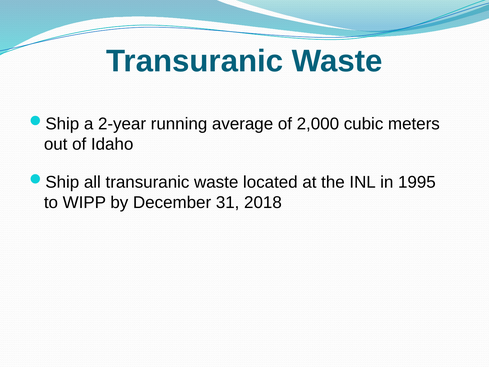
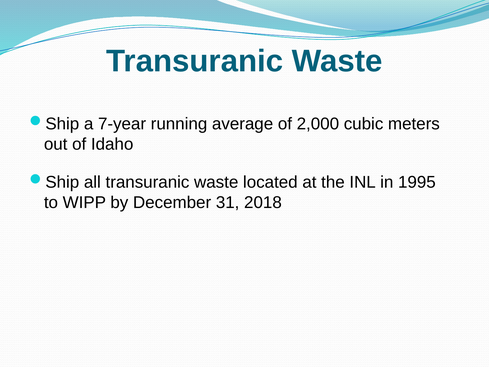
2-year: 2-year -> 7-year
